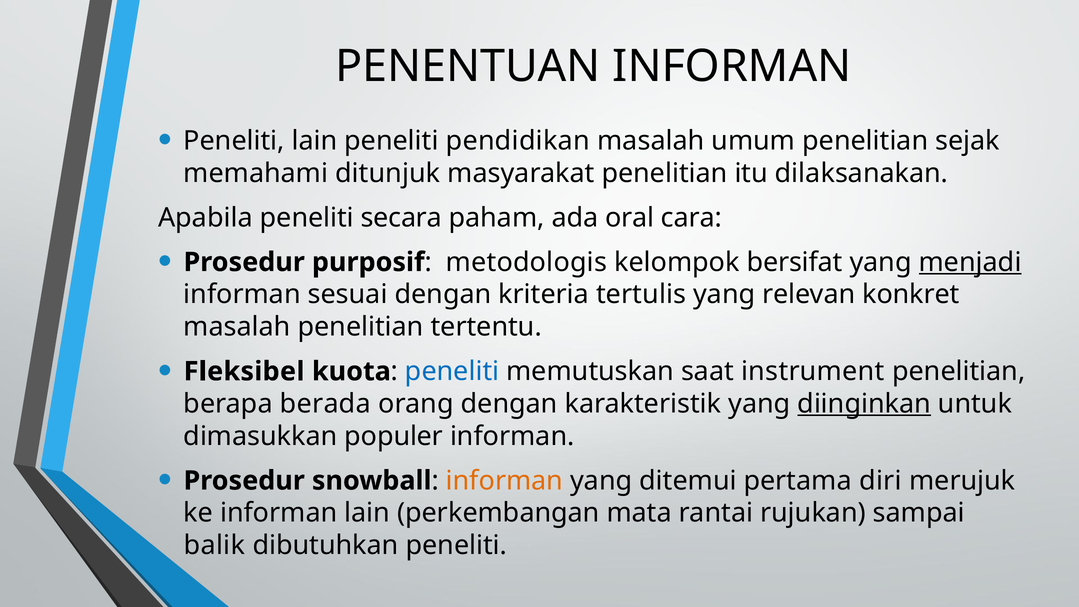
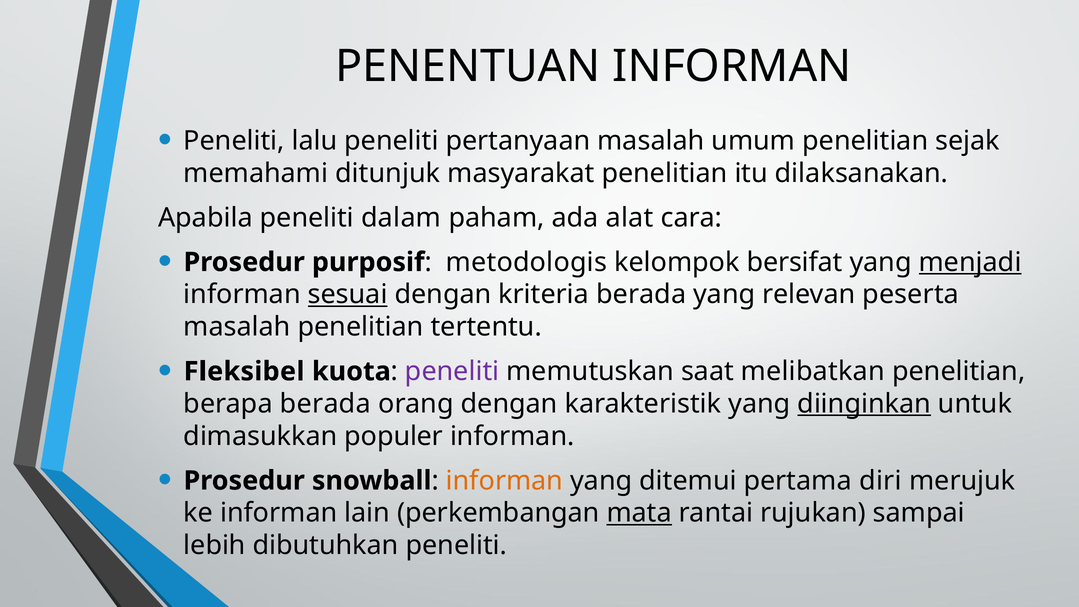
Peneliti lain: lain -> lalu
pendidikan: pendidikan -> pertanyaan
secara: secara -> dalam
oral: oral -> alat
sesuai underline: none -> present
kriteria tertulis: tertulis -> berada
konkret: konkret -> peserta
peneliti at (452, 371) colour: blue -> purple
instrument: instrument -> melibatkan
mata underline: none -> present
balik: balik -> lebih
